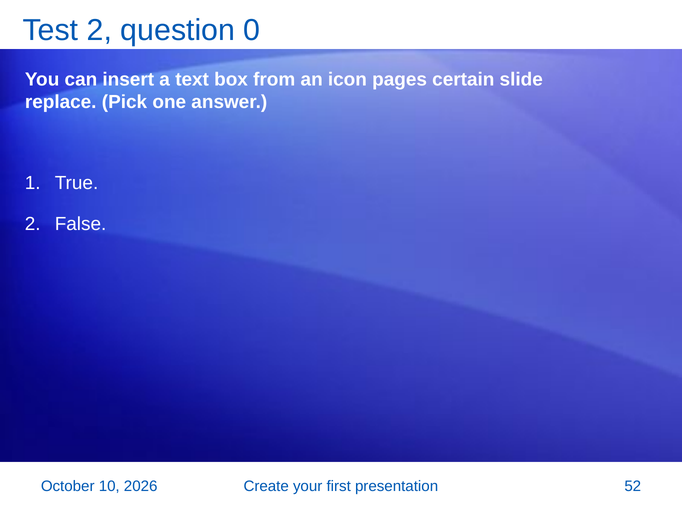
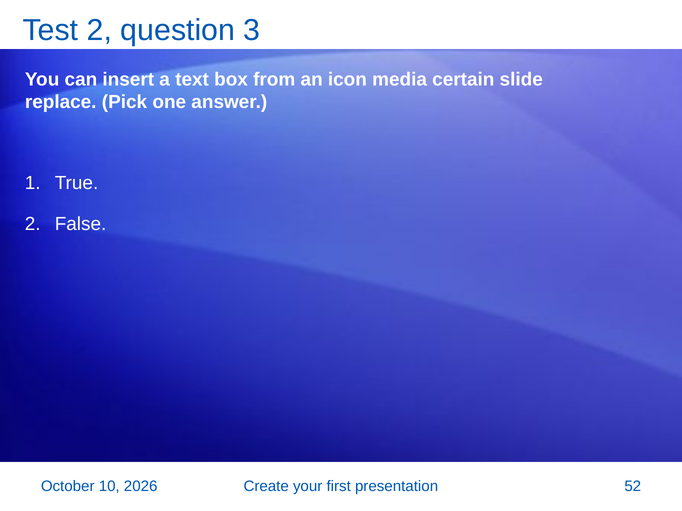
0: 0 -> 3
pages: pages -> media
